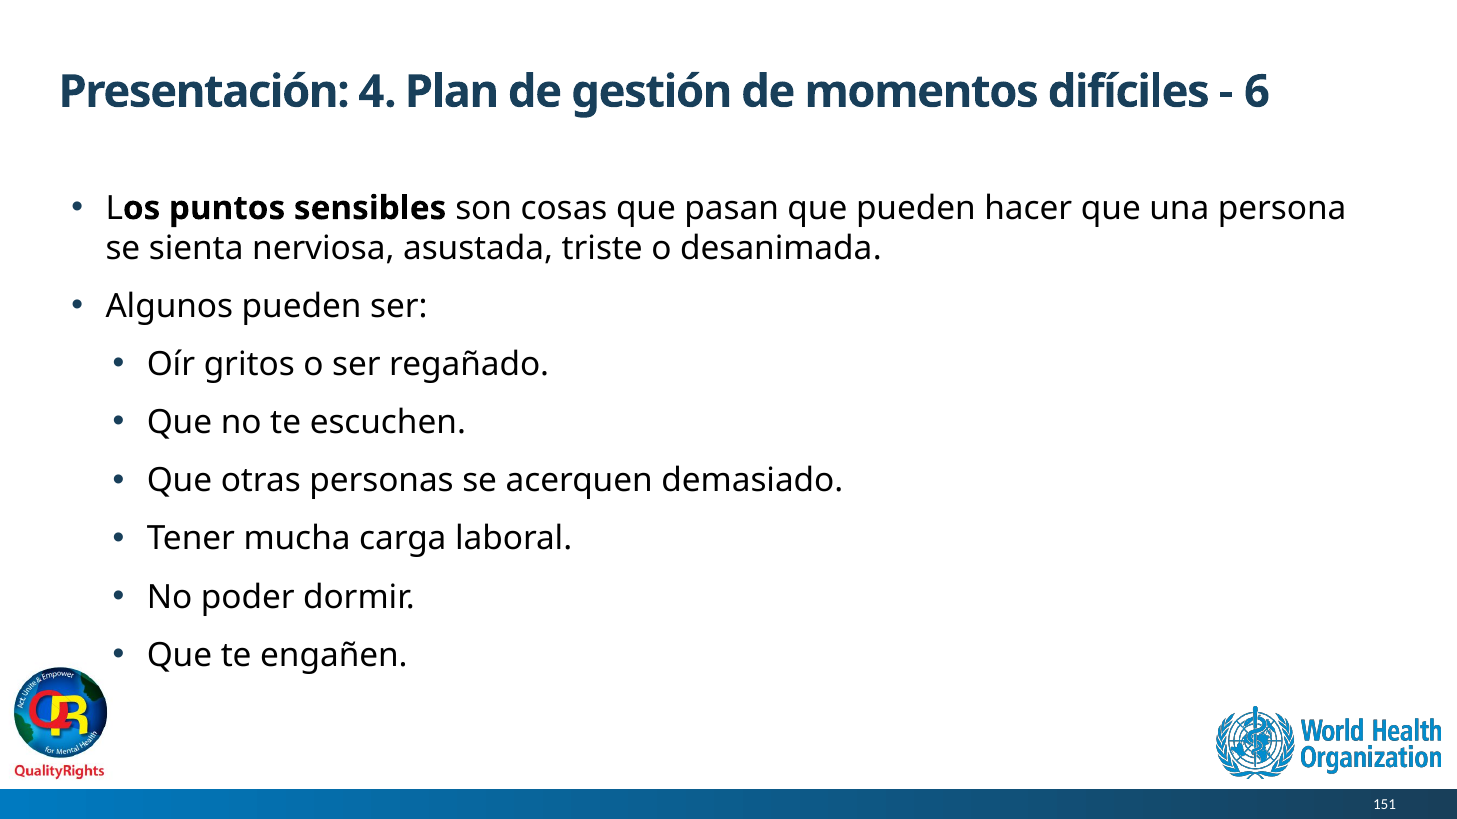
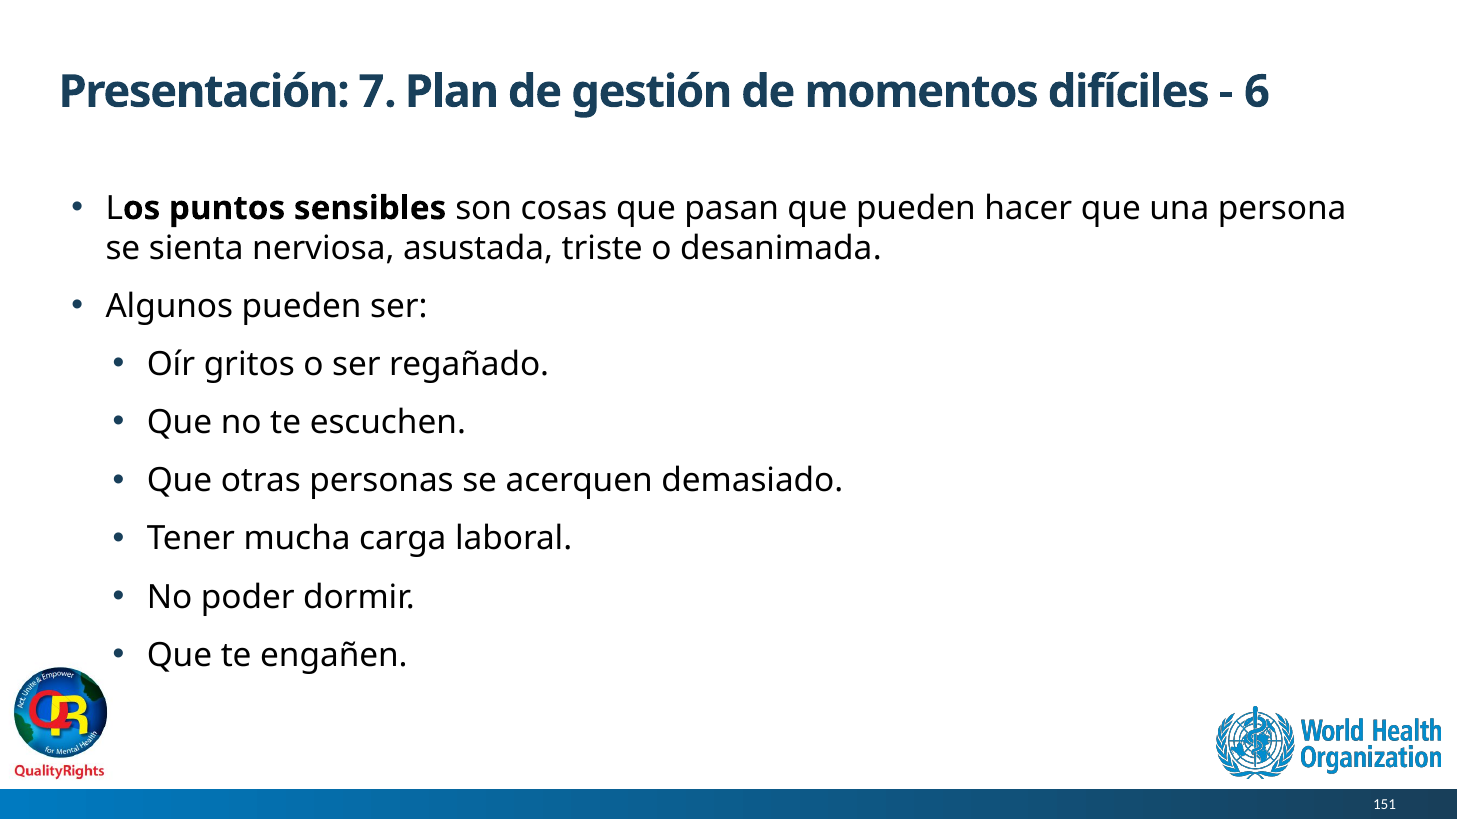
4: 4 -> 7
